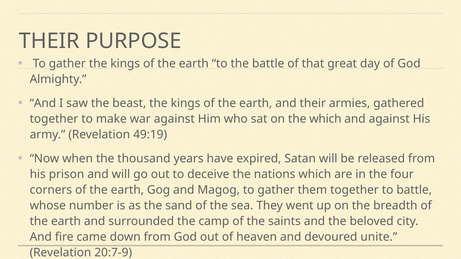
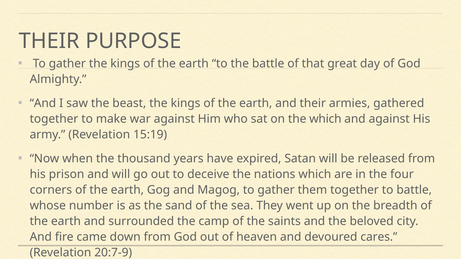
49:19: 49:19 -> 15:19
unite: unite -> cares
